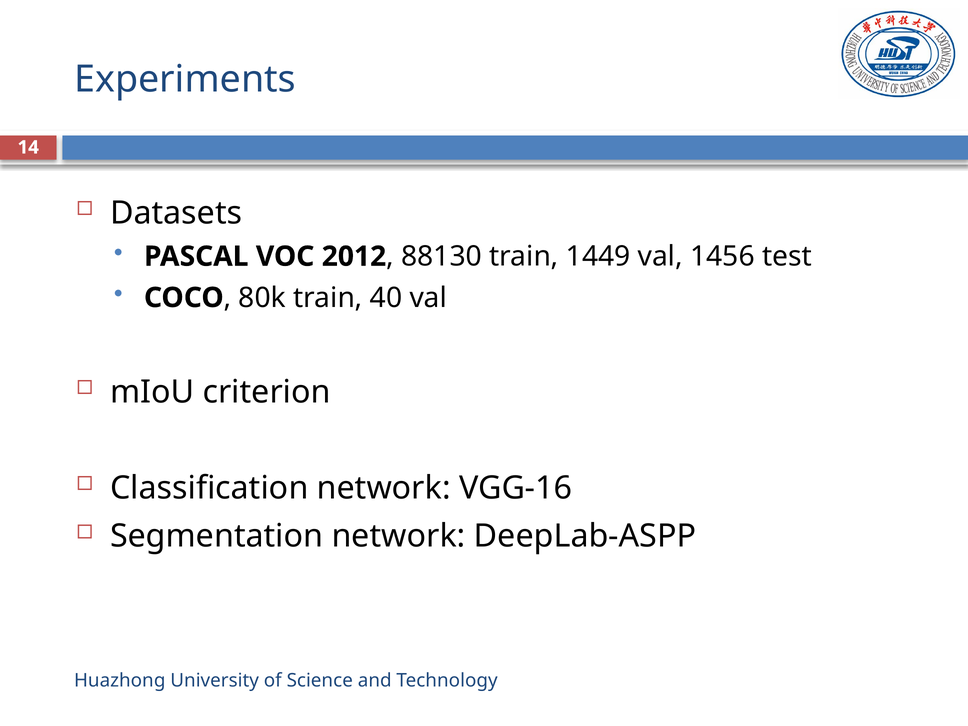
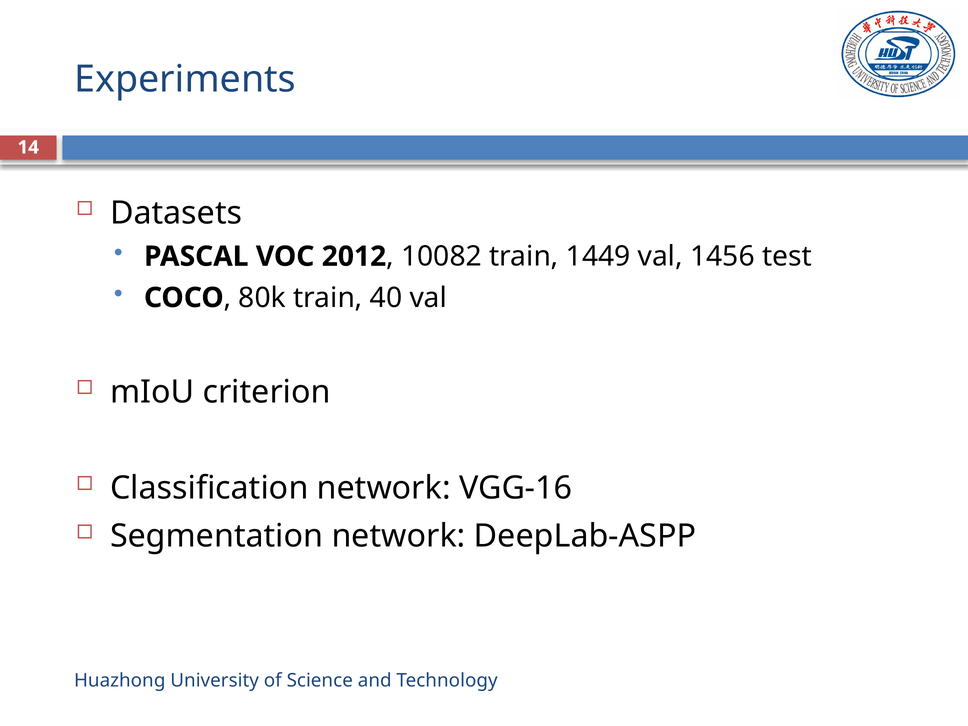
88130: 88130 -> 10082
